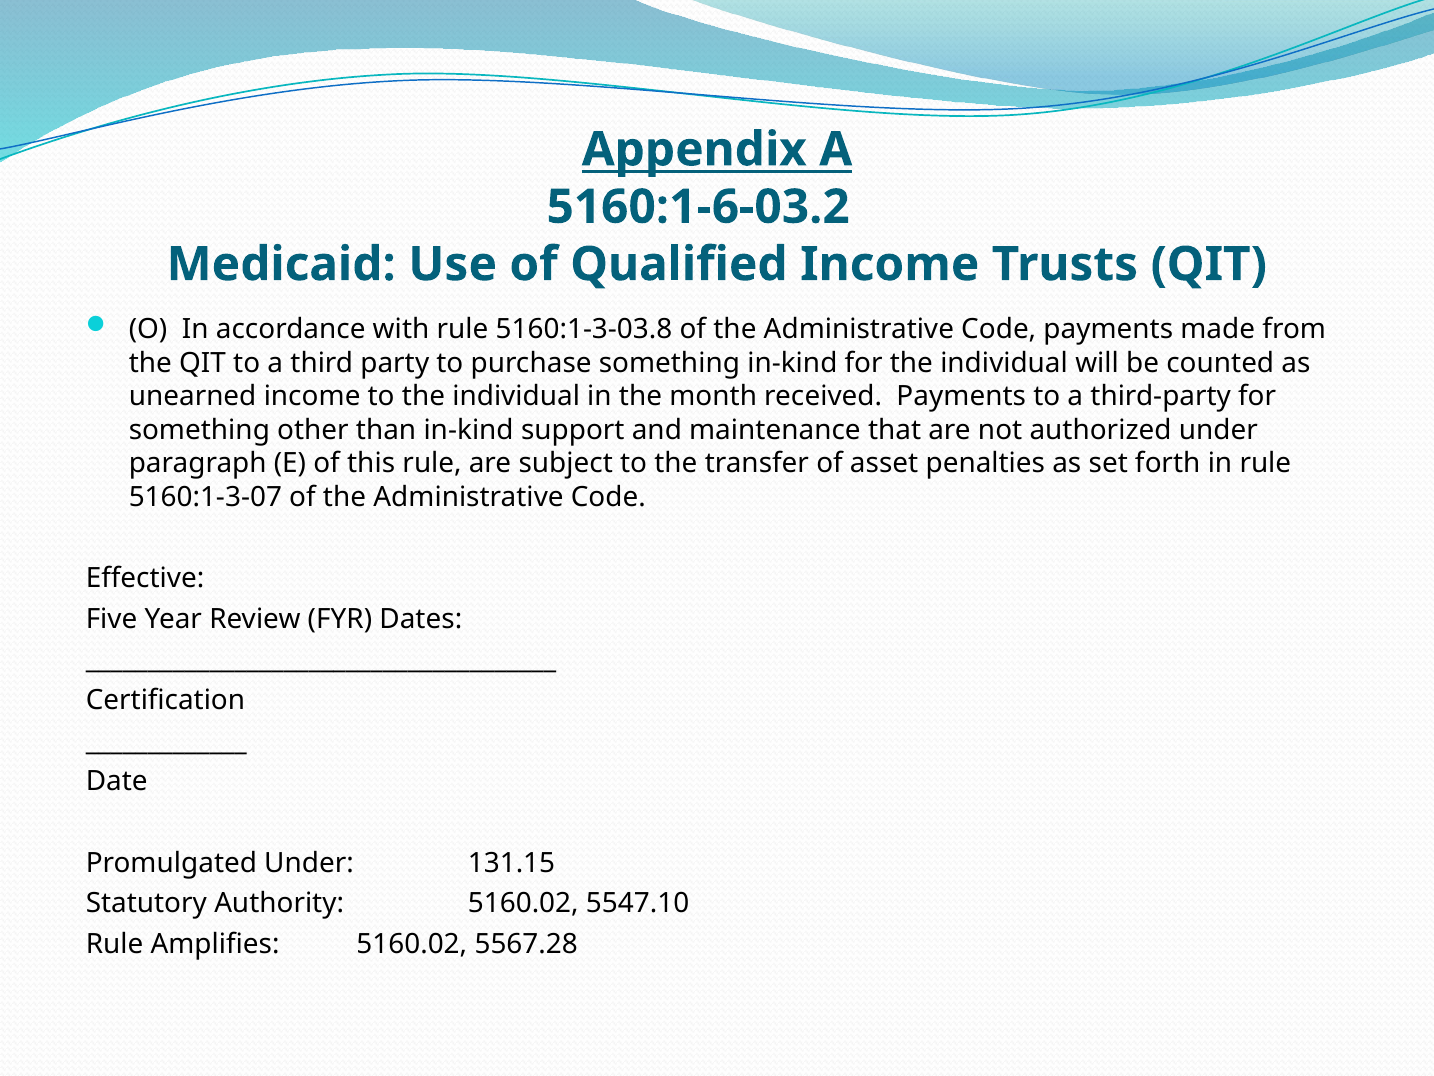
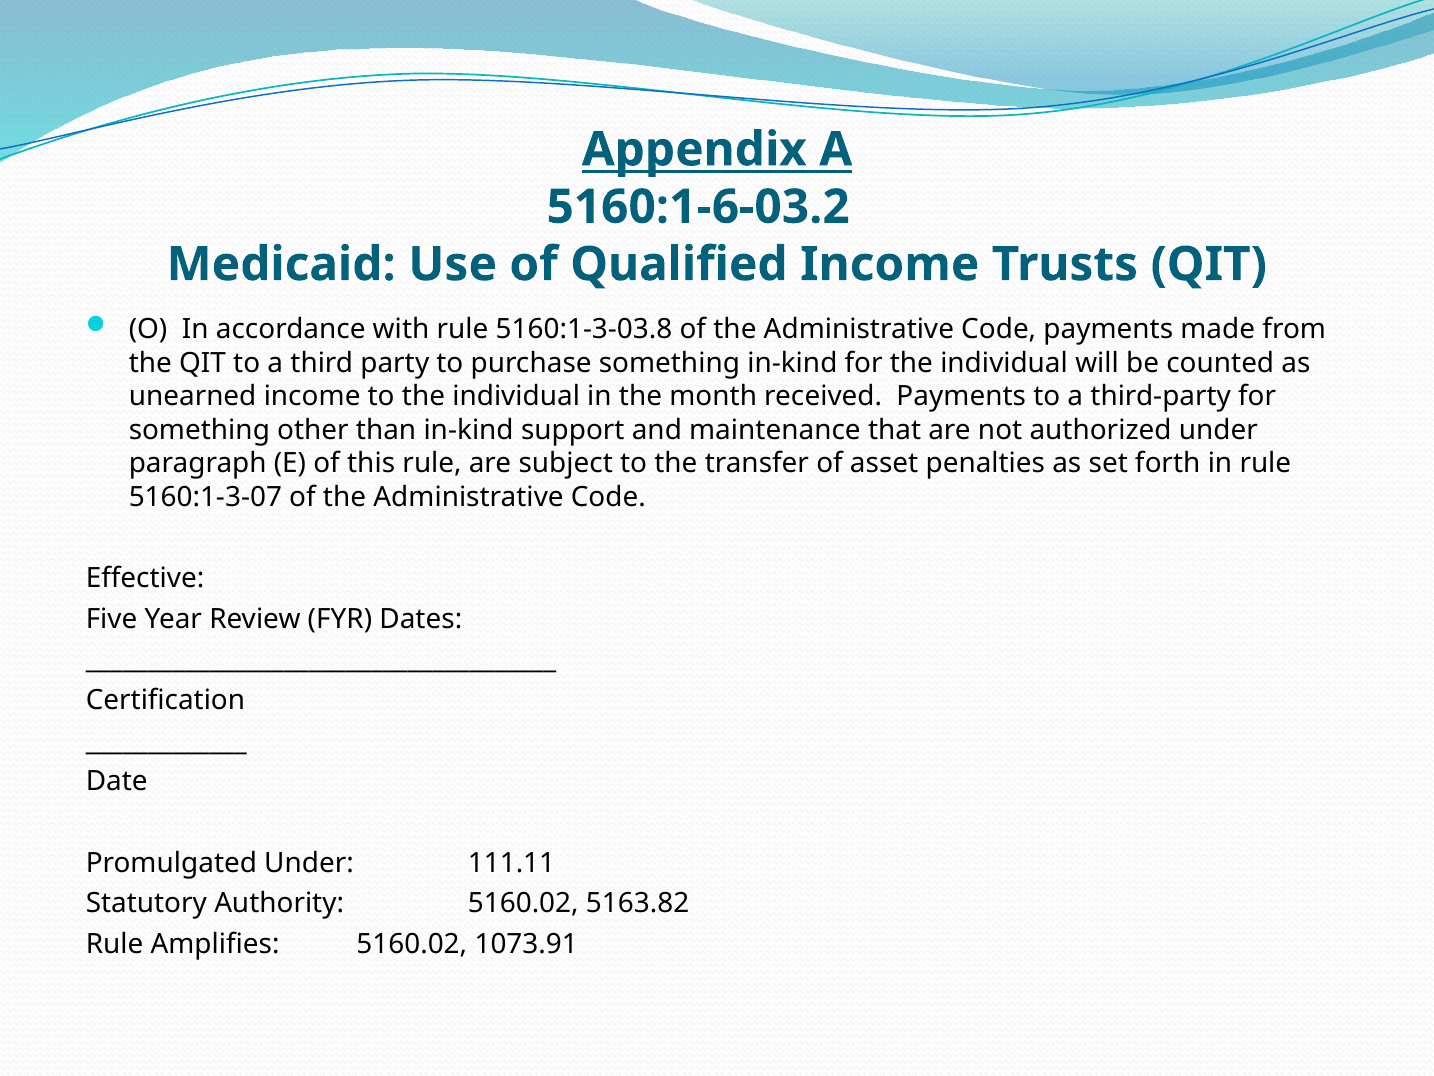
131.15: 131.15 -> 111.11
5547.10: 5547.10 -> 5163.82
5567.28: 5567.28 -> 1073.91
